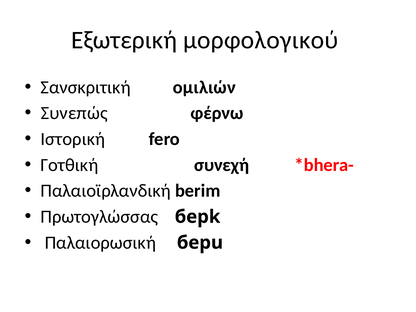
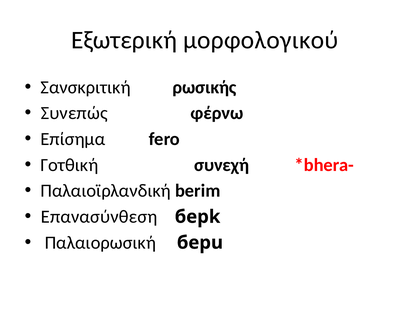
ομιλιών: ομιλιών -> ρωσικής
Ιστορική: Ιστορική -> Επίσημα
Πρωτογλώσσας: Πρωτογλώσσας -> Επανασύνθεση
